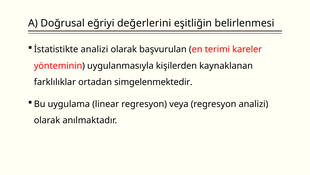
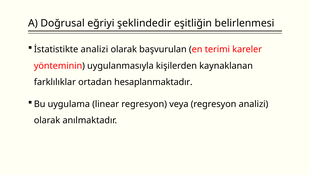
değerlerini: değerlerini -> şeklindedir
simgelenmektedir: simgelenmektedir -> hesaplanmaktadır
